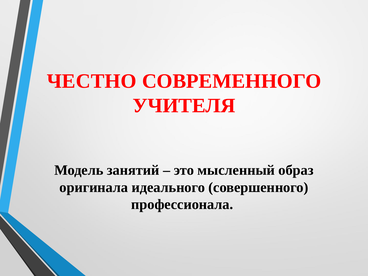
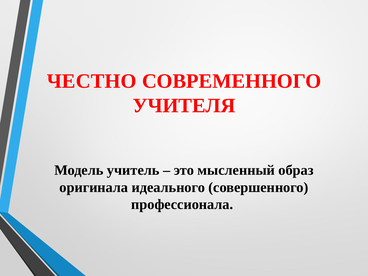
занятий: занятий -> учитель
